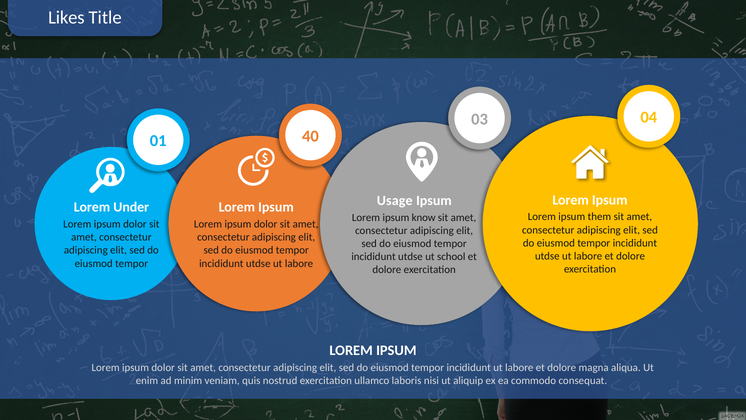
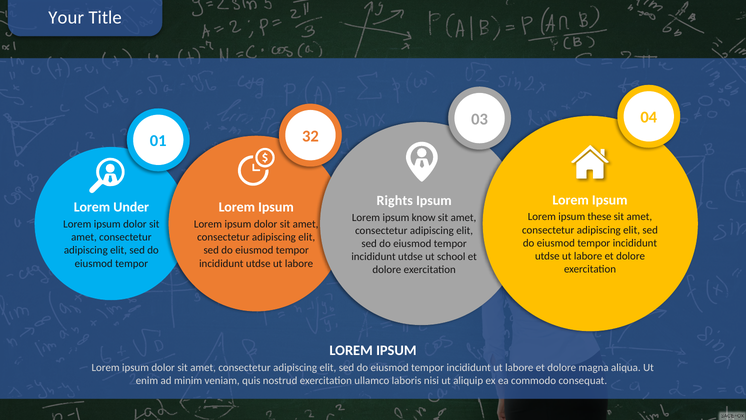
Likes: Likes -> Your
40: 40 -> 32
Usage: Usage -> Rights
them: them -> these
